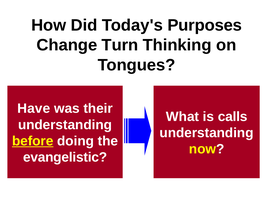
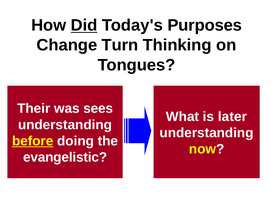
Did underline: none -> present
Have: Have -> Their
their: their -> sees
calls: calls -> later
